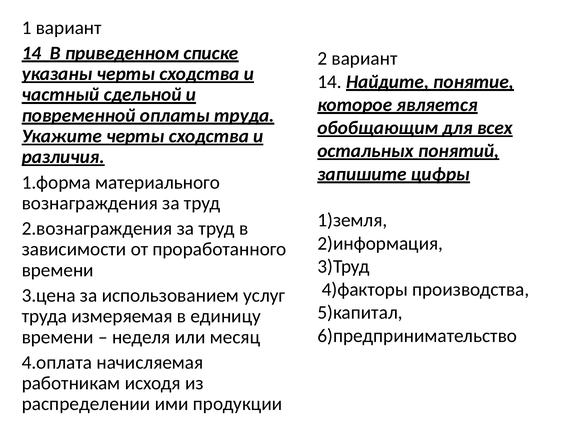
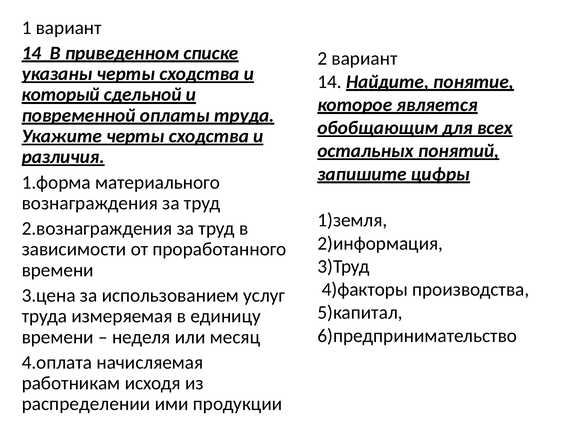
частный: частный -> который
